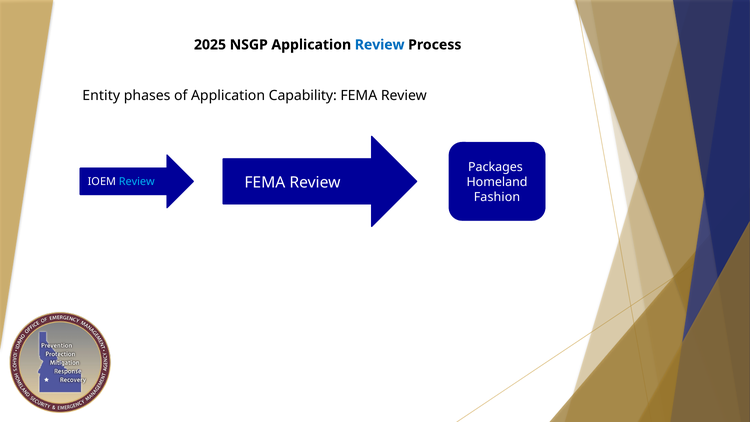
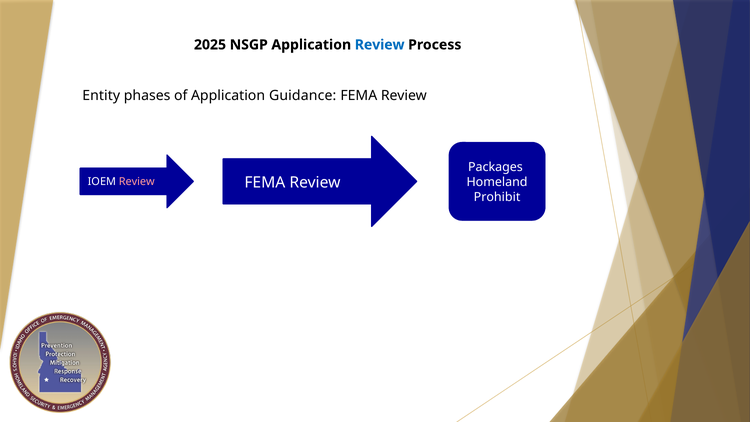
Capability: Capability -> Guidance
Review at (137, 182) colour: light blue -> pink
Fashion: Fashion -> Prohibit
